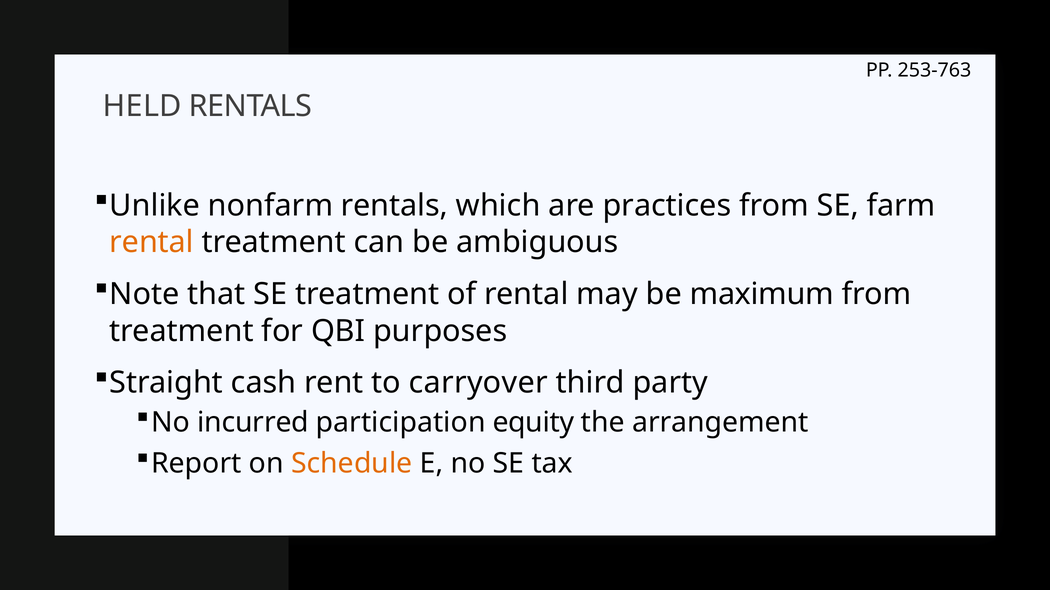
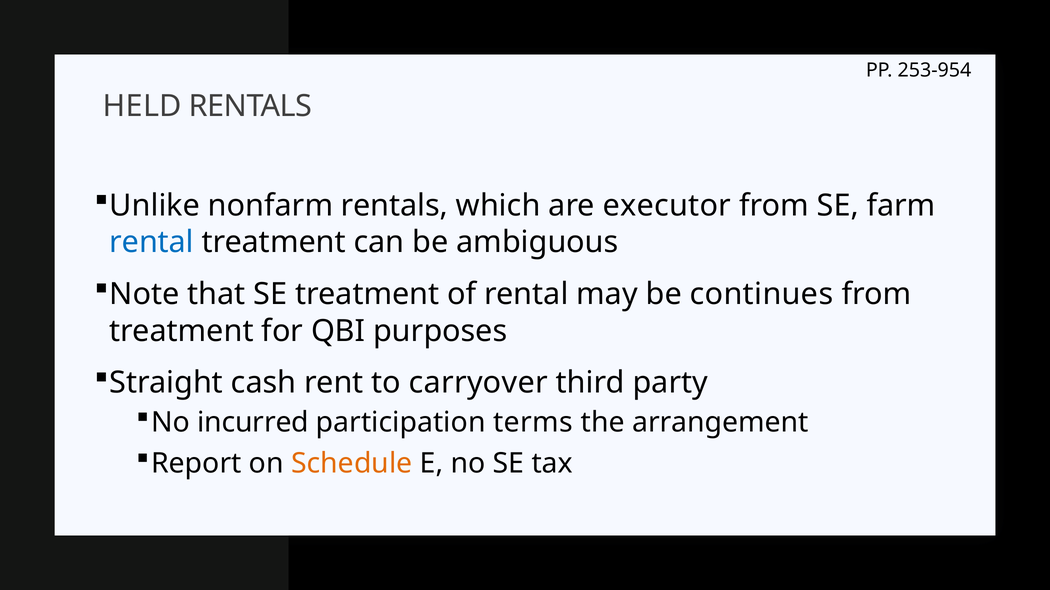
253-763: 253-763 -> 253-954
practices: practices -> executor
rental at (152, 243) colour: orange -> blue
maximum: maximum -> continues
equity: equity -> terms
